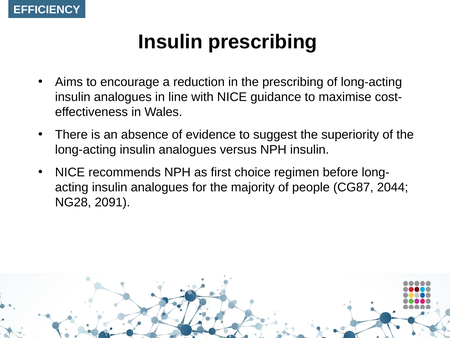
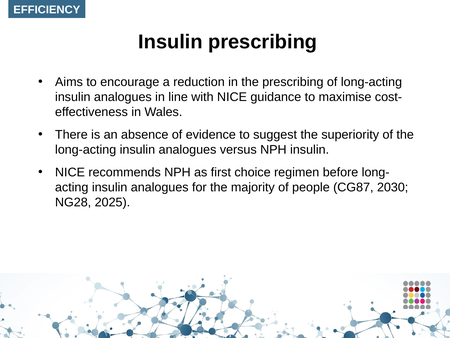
2044: 2044 -> 2030
2091: 2091 -> 2025
